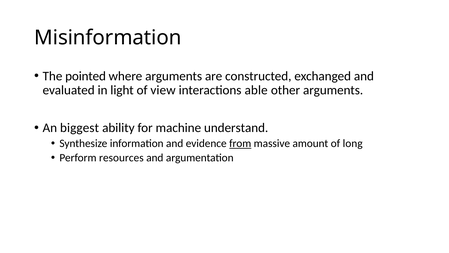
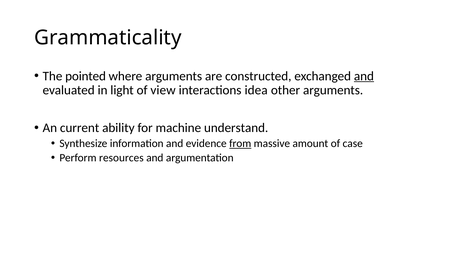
Misinformation: Misinformation -> Grammaticality
and at (364, 76) underline: none -> present
able: able -> idea
biggest: biggest -> current
long: long -> case
